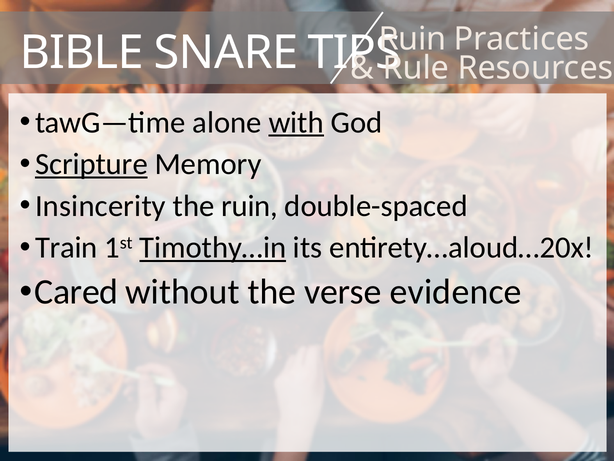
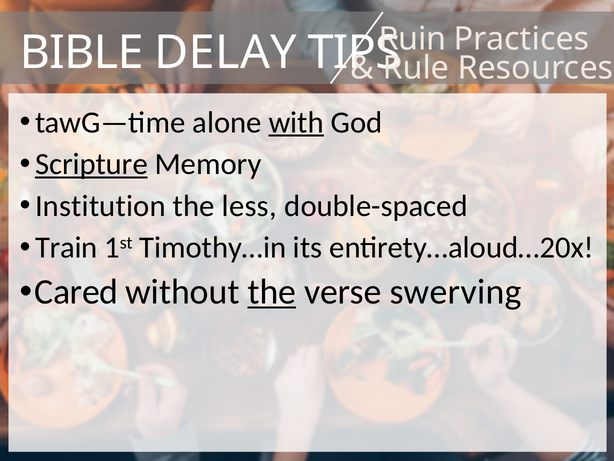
SNARE: SNARE -> DELAY
Insincerity: Insincerity -> Institution
the ruin: ruin -> less
Timothy…in underline: present -> none
the at (272, 292) underline: none -> present
evidence: evidence -> swerving
